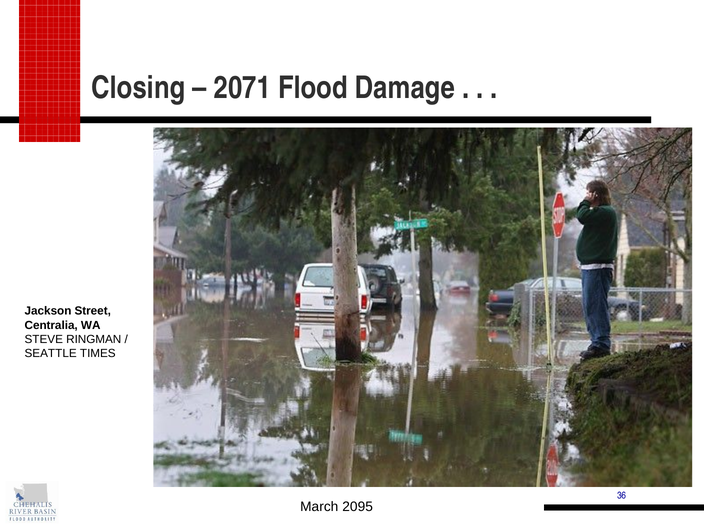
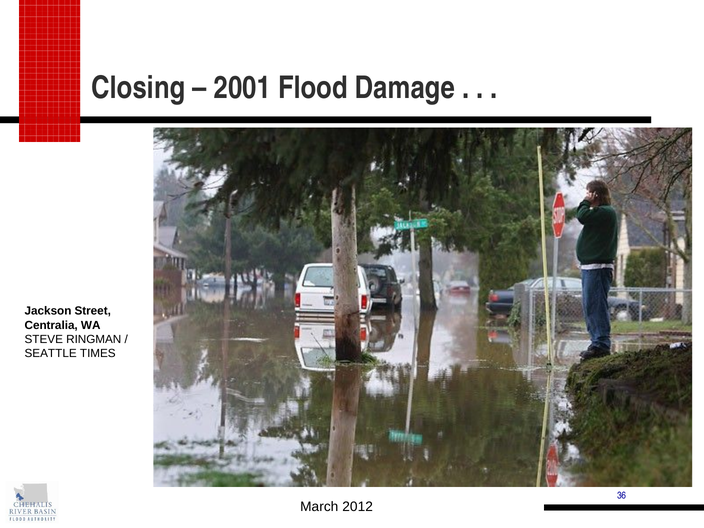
2071: 2071 -> 2001
2095: 2095 -> 2012
